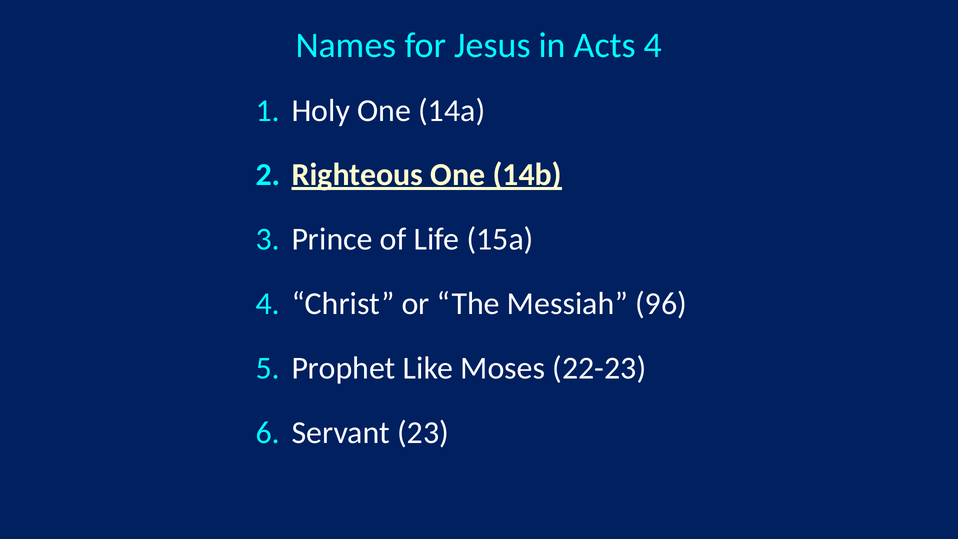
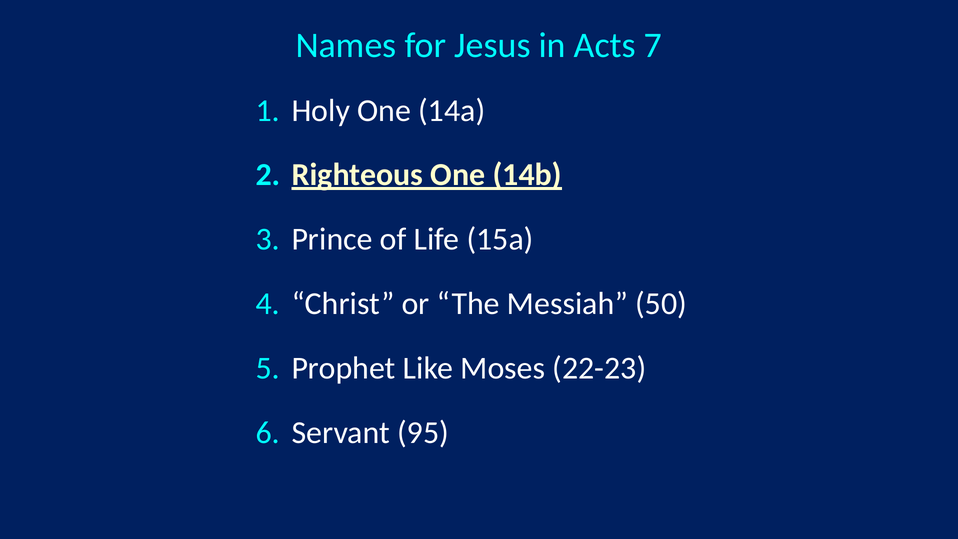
Acts 4: 4 -> 7
96: 96 -> 50
23: 23 -> 95
